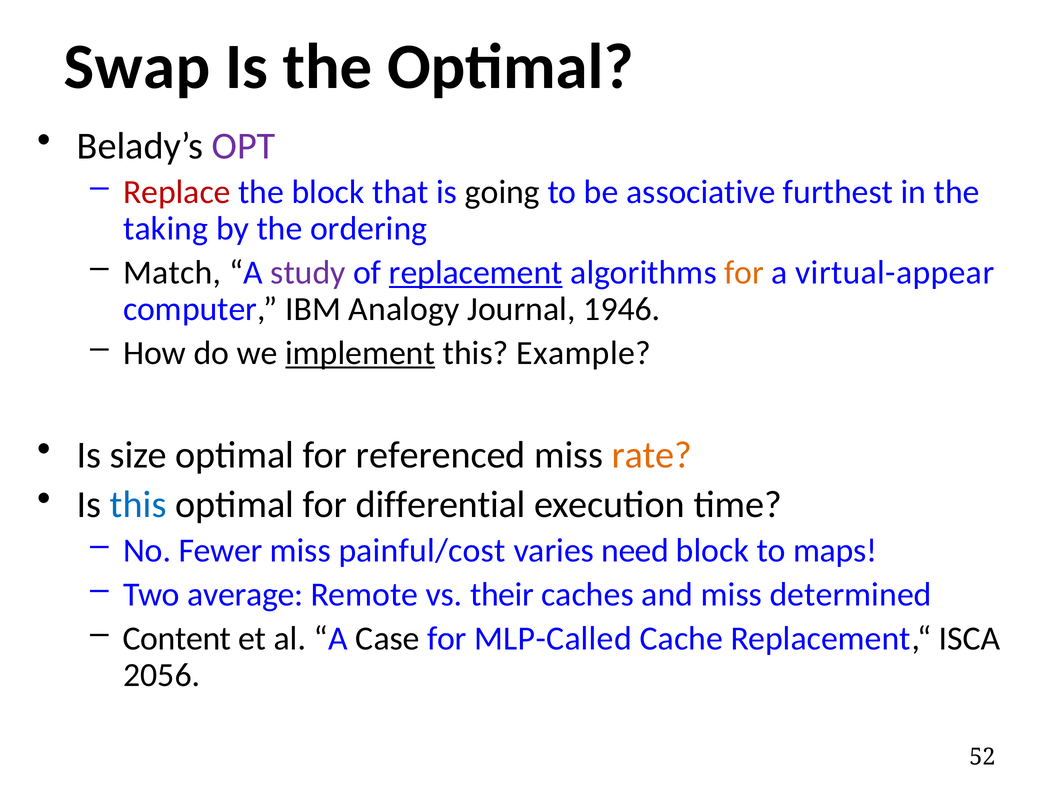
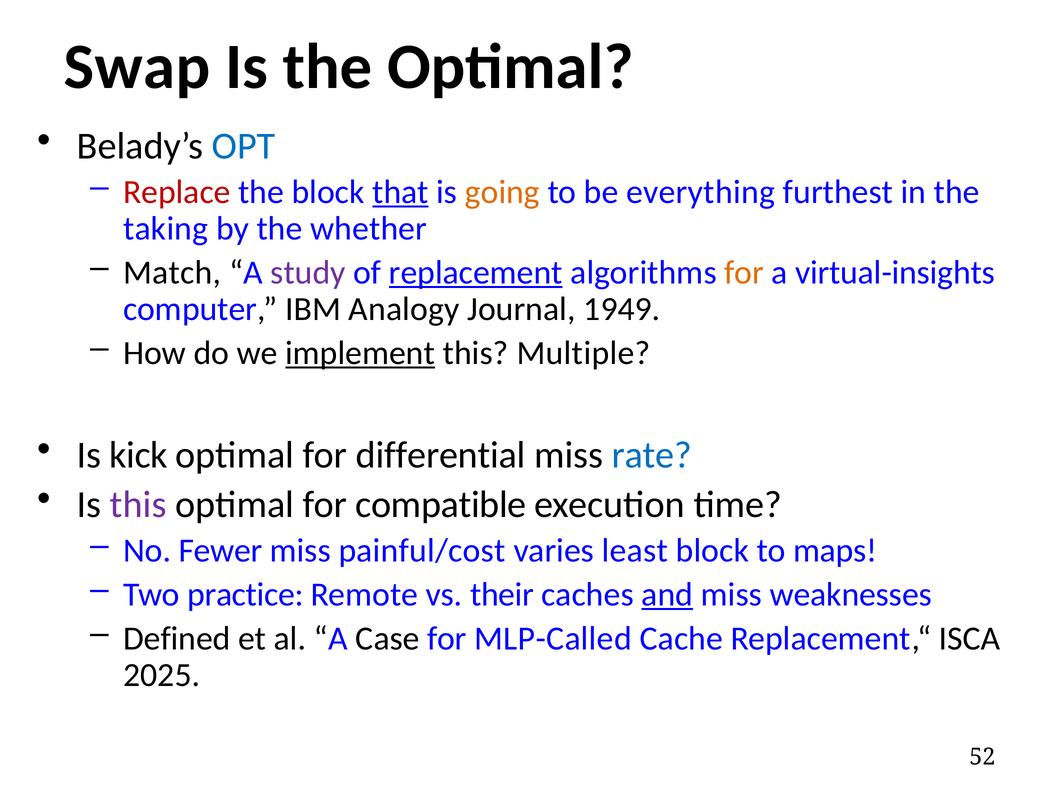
OPT colour: purple -> blue
that underline: none -> present
going colour: black -> orange
associative: associative -> everything
ordering: ordering -> whether
virtual-appear: virtual-appear -> virtual-insights
1946: 1946 -> 1949
Example: Example -> Multiple
size: size -> kick
referenced: referenced -> differential
rate colour: orange -> blue
this at (138, 505) colour: blue -> purple
differential: differential -> compatible
need: need -> least
average: average -> practice
and underline: none -> present
determined: determined -> weaknesses
Content: Content -> Defined
2056: 2056 -> 2025
